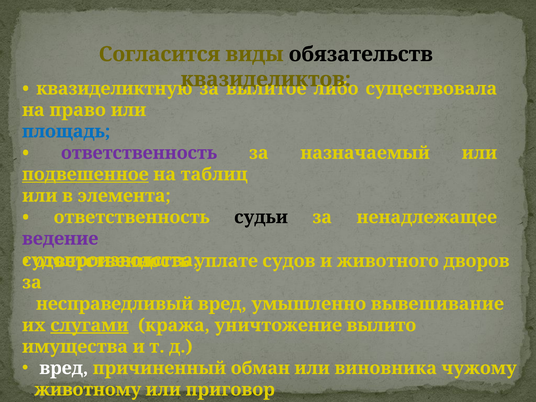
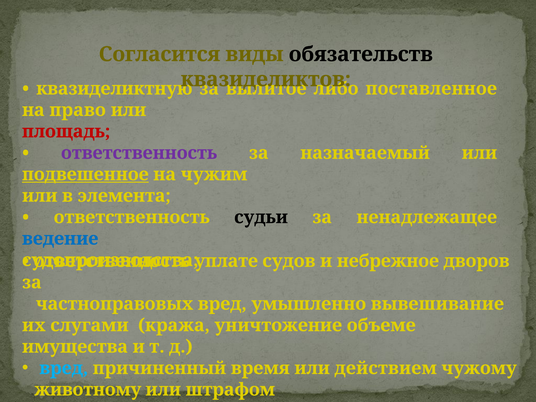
существовала: существовала -> поставленное
площадь colour: blue -> red
таблиц: таблиц -> чужим
ведение colour: purple -> blue
животного: животного -> небрежное
несправедливый: несправедливый -> частноправовых
слугами underline: present -> none
вылито: вылито -> объеме
вред at (64, 368) colour: white -> light blue
обман: обман -> время
виновника: виновника -> действием
приговор: приговор -> штрафом
